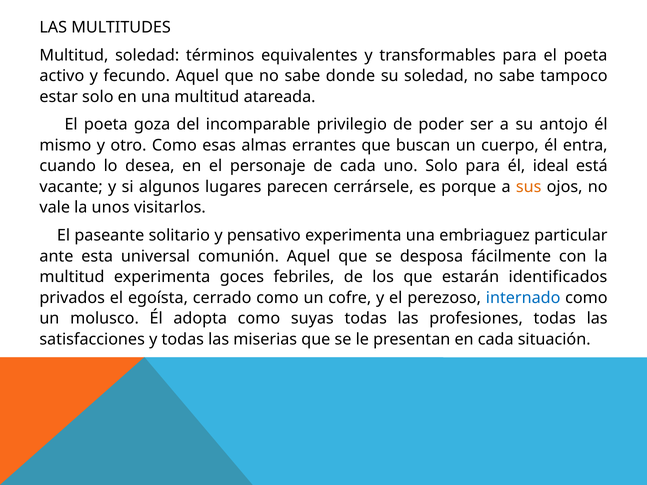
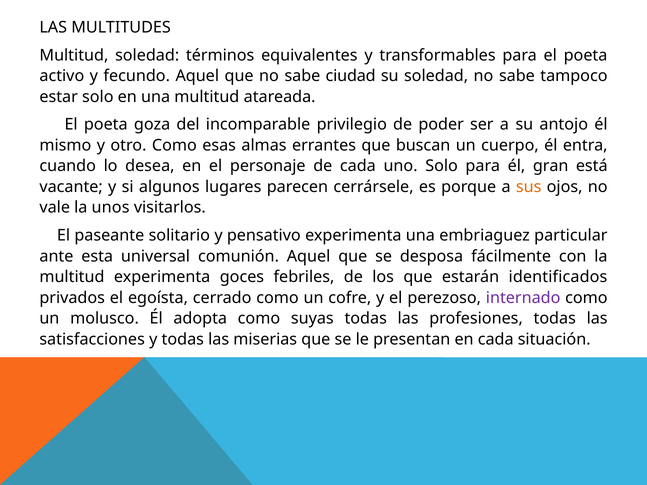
donde: donde -> ciudad
ideal: ideal -> gran
internado colour: blue -> purple
